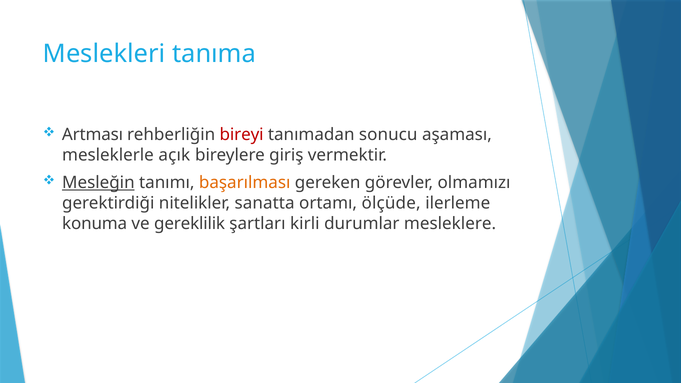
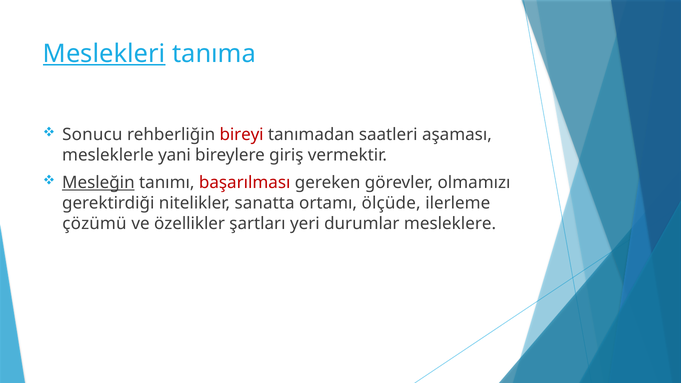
Meslekleri underline: none -> present
Artması: Artması -> Sonucu
sonucu: sonucu -> saatleri
açık: açık -> yani
başarılması colour: orange -> red
konuma: konuma -> çözümü
gereklilik: gereklilik -> özellikler
kirli: kirli -> yeri
